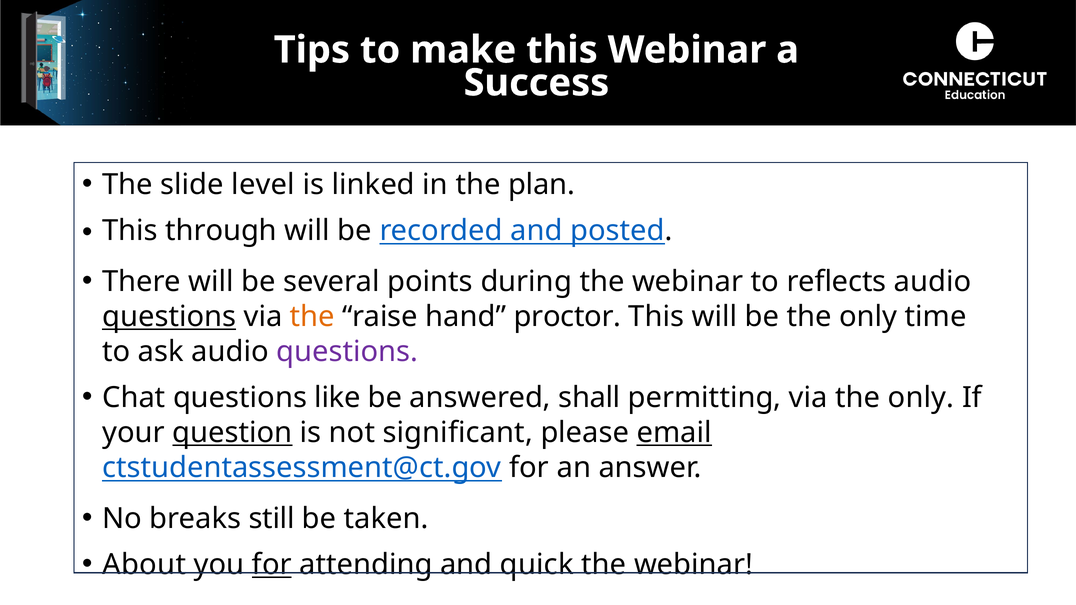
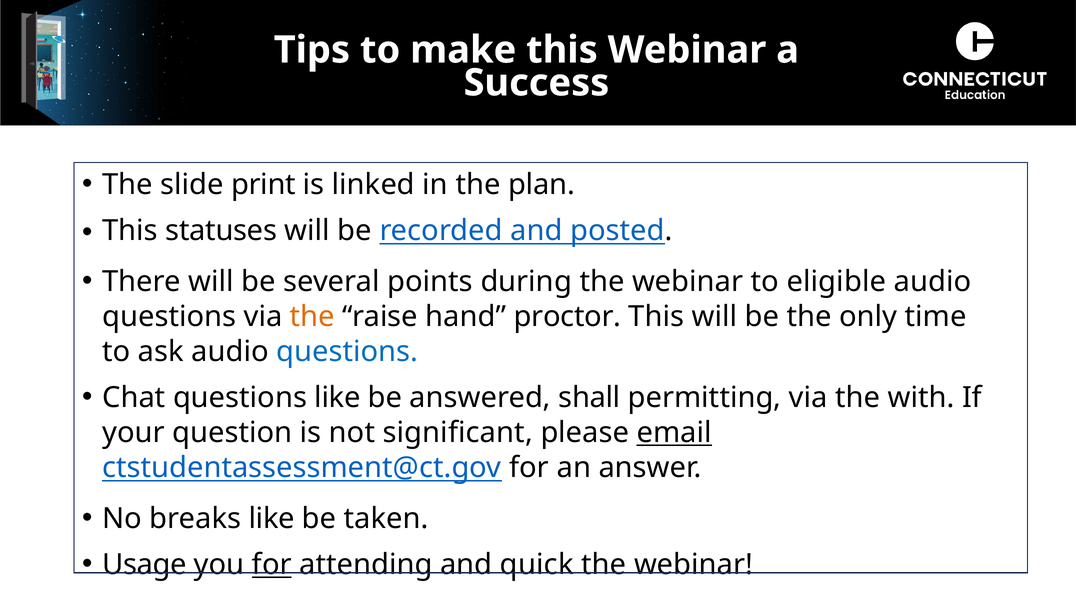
level: level -> print
through: through -> statuses
reflects: reflects -> eligible
questions at (169, 317) underline: present -> none
questions at (347, 352) colour: purple -> blue
via the only: only -> with
question underline: present -> none
breaks still: still -> like
About: About -> Usage
